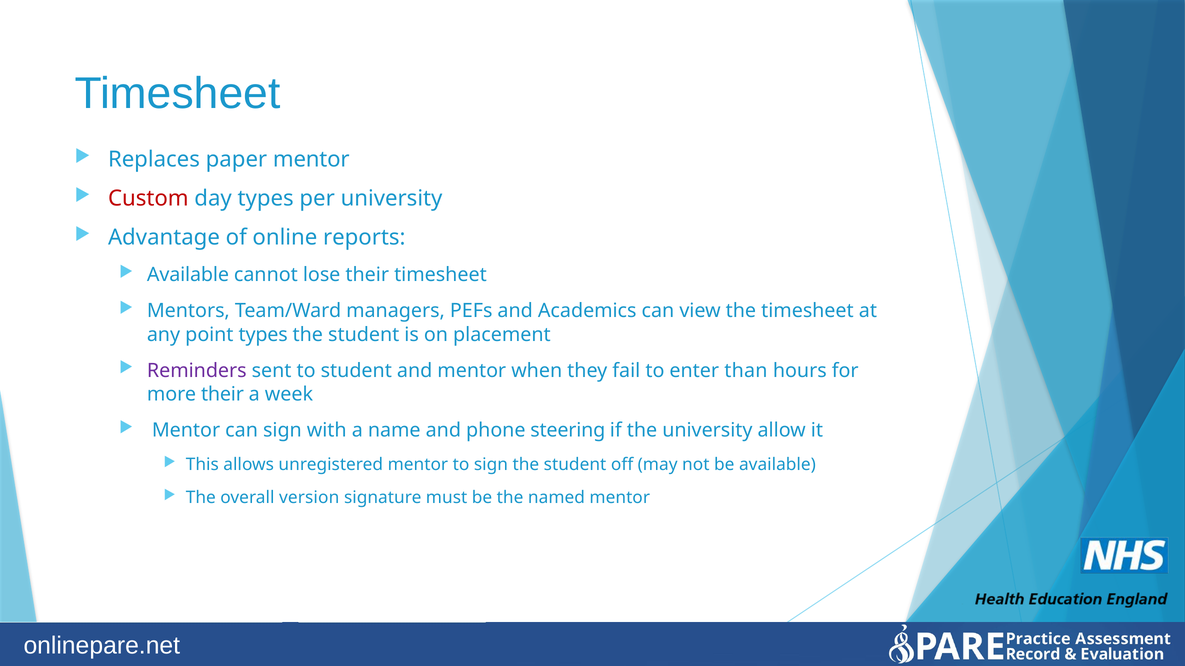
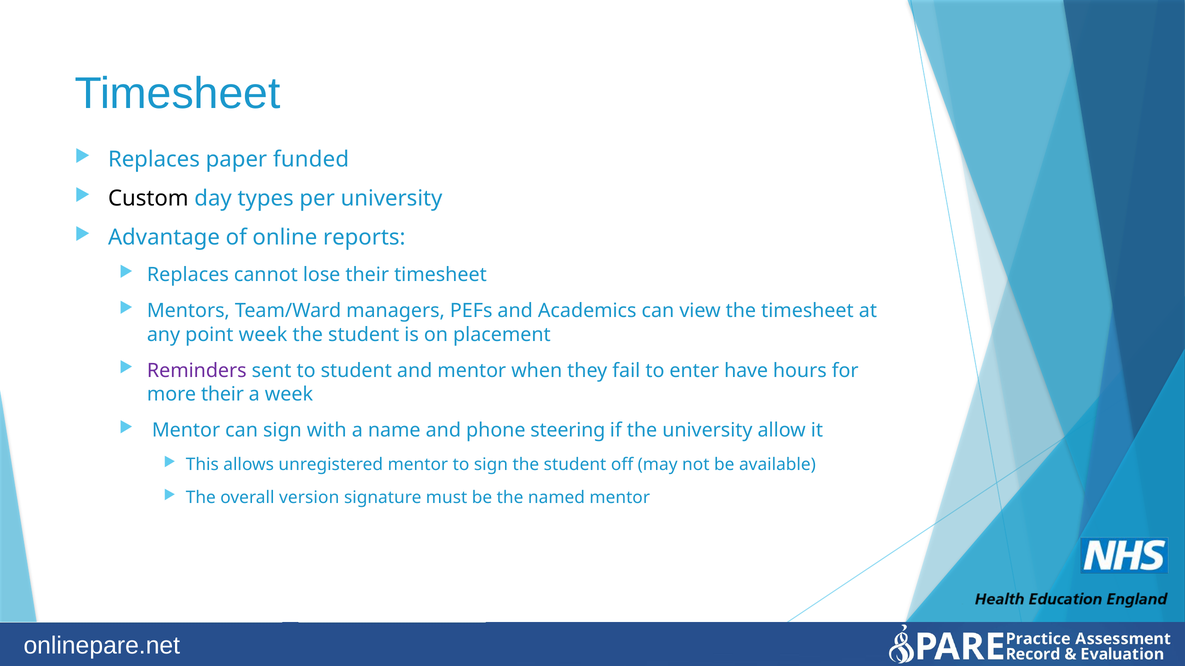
paper mentor: mentor -> funded
Custom colour: red -> black
Available at (188, 275): Available -> Replaces
point types: types -> week
than: than -> have
